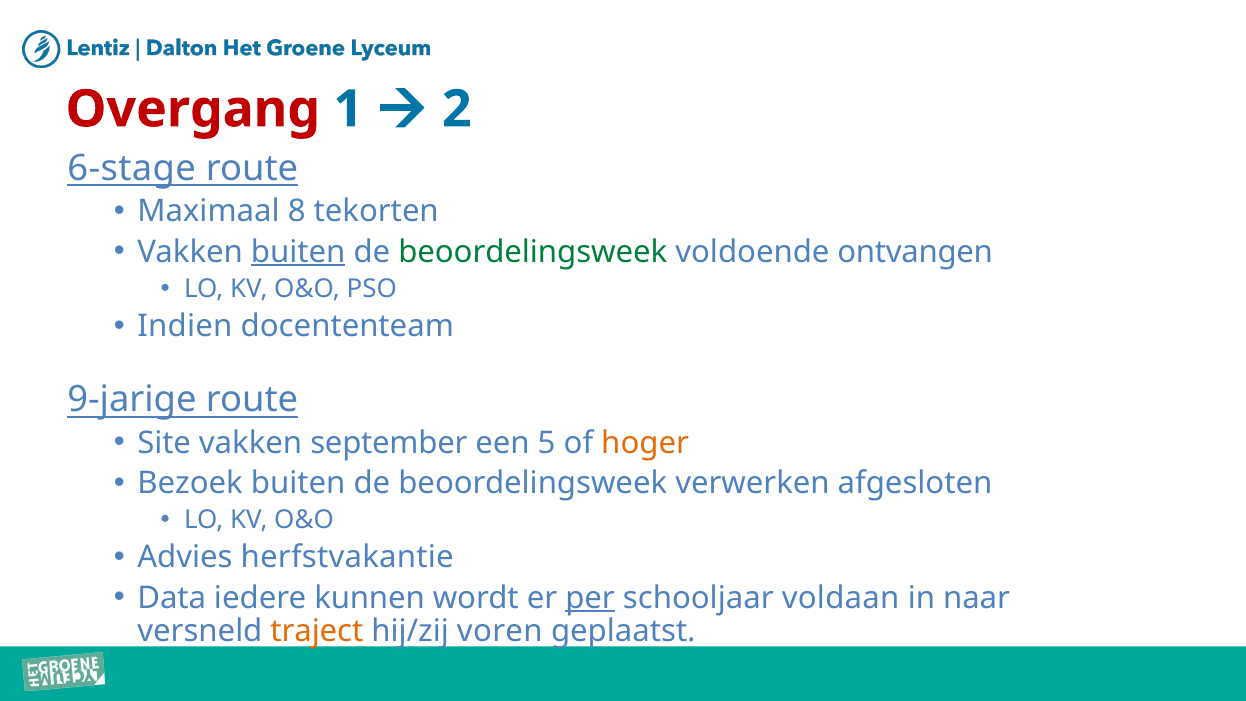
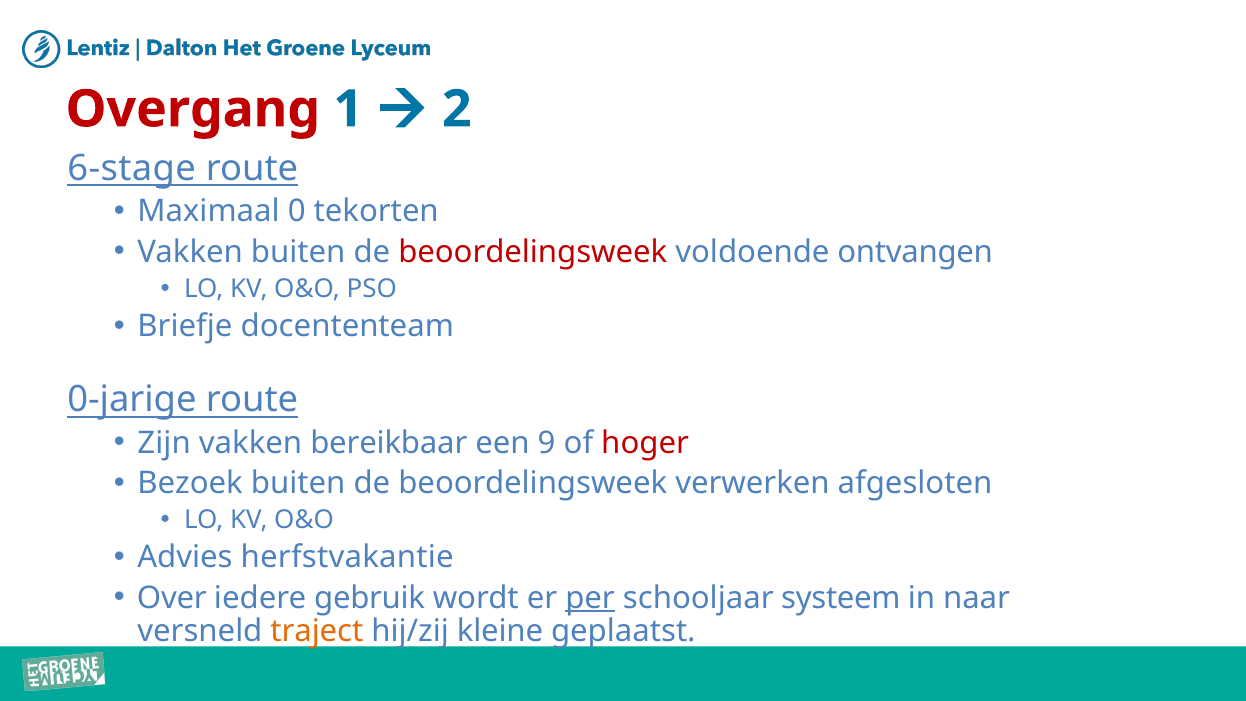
8: 8 -> 0
buiten at (298, 252) underline: present -> none
beoordelingsweek at (533, 252) colour: green -> red
Indien: Indien -> Briefje
9-jarige: 9-jarige -> 0-jarige
Site: Site -> Zijn
september: september -> bereikbaar
5: 5 -> 9
hoger colour: orange -> red
Data: Data -> Over
kunnen: kunnen -> gebruik
voldaan: voldaan -> systeem
voren: voren -> kleine
